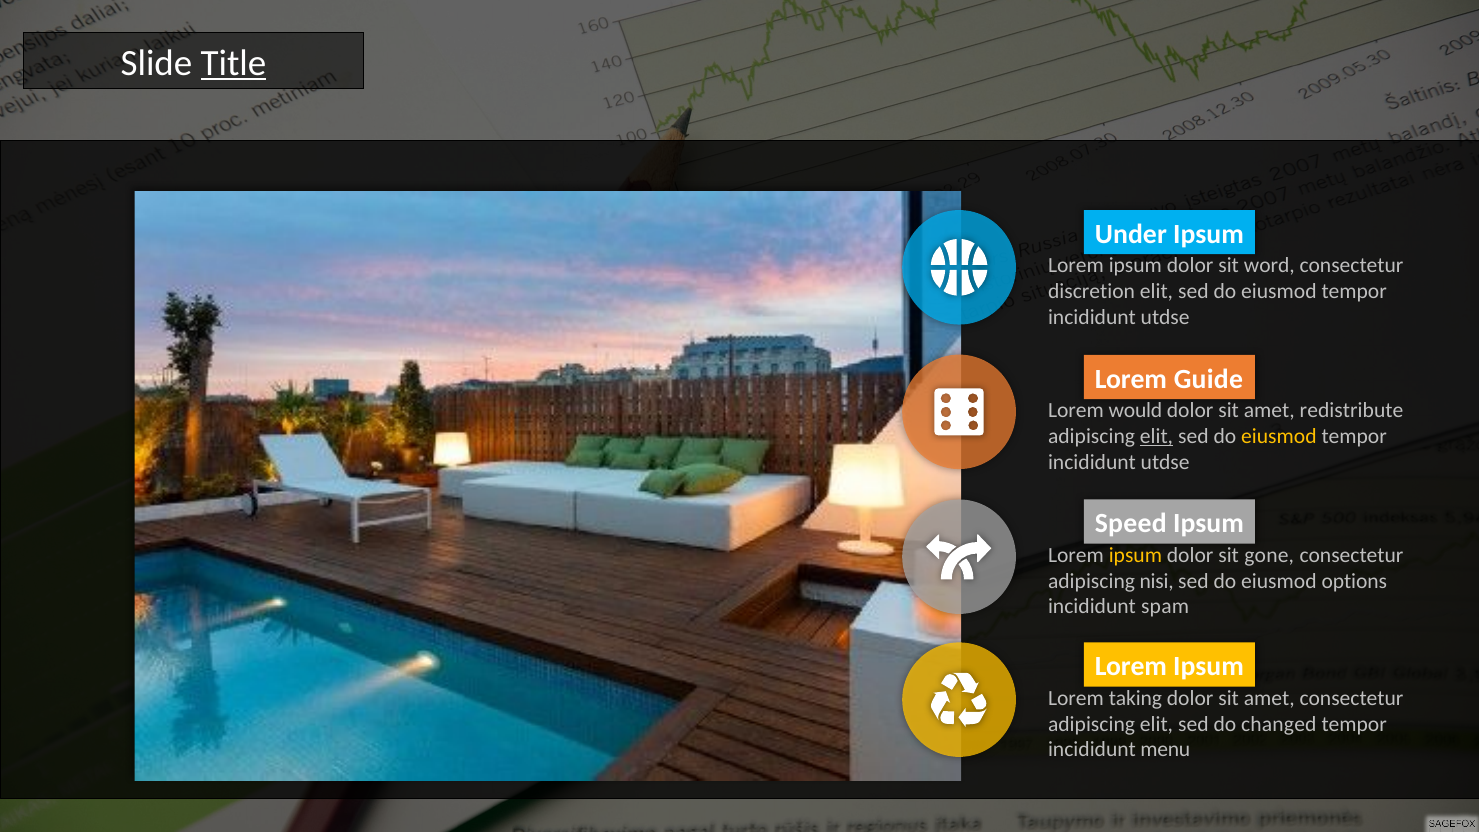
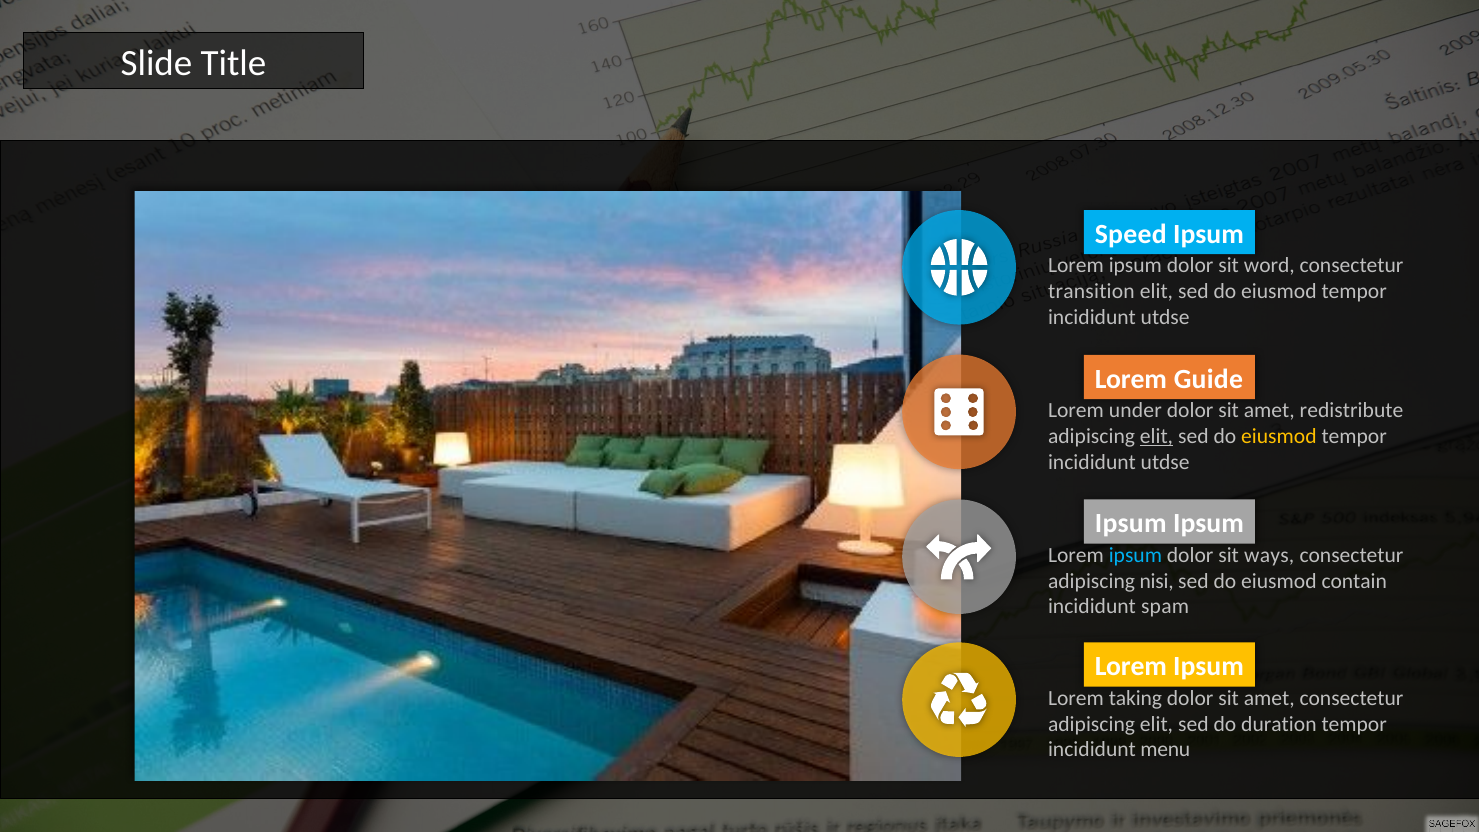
Title underline: present -> none
Under: Under -> Speed
discretion: discretion -> transition
would: would -> under
Speed at (1131, 523): Speed -> Ipsum
ipsum at (1135, 555) colour: yellow -> light blue
gone: gone -> ways
options: options -> contain
changed: changed -> duration
